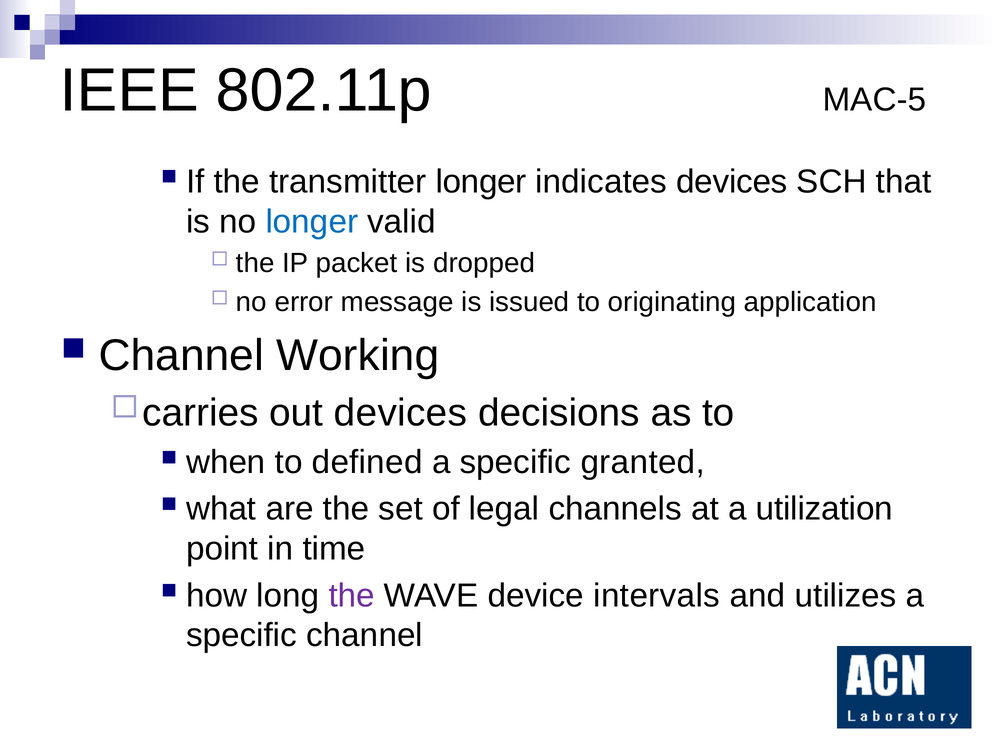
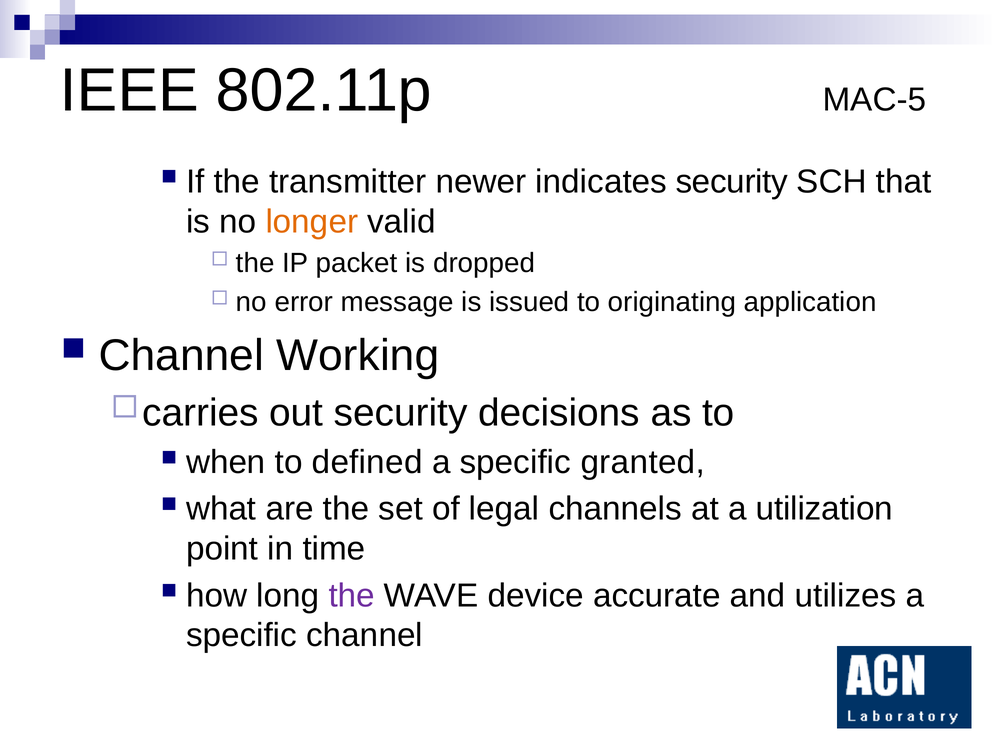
transmitter longer: longer -> newer
indicates devices: devices -> security
longer at (312, 222) colour: blue -> orange
out devices: devices -> security
intervals: intervals -> accurate
